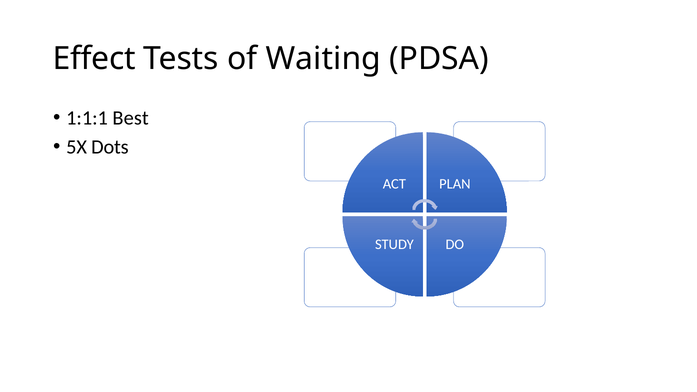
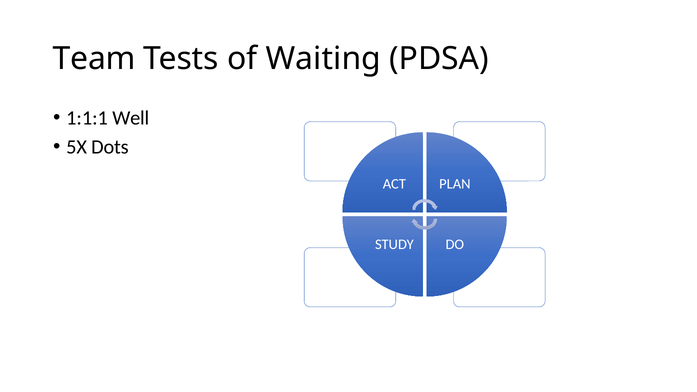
Effect: Effect -> Team
Best: Best -> Well
